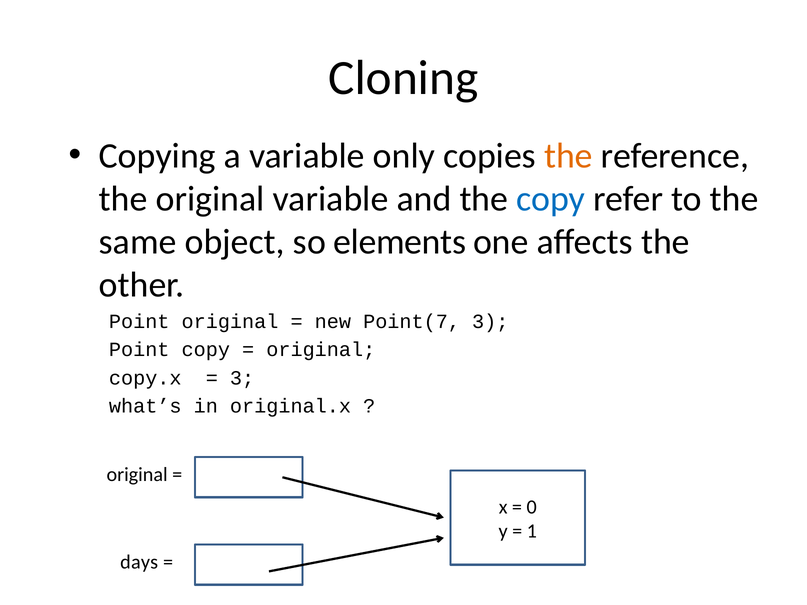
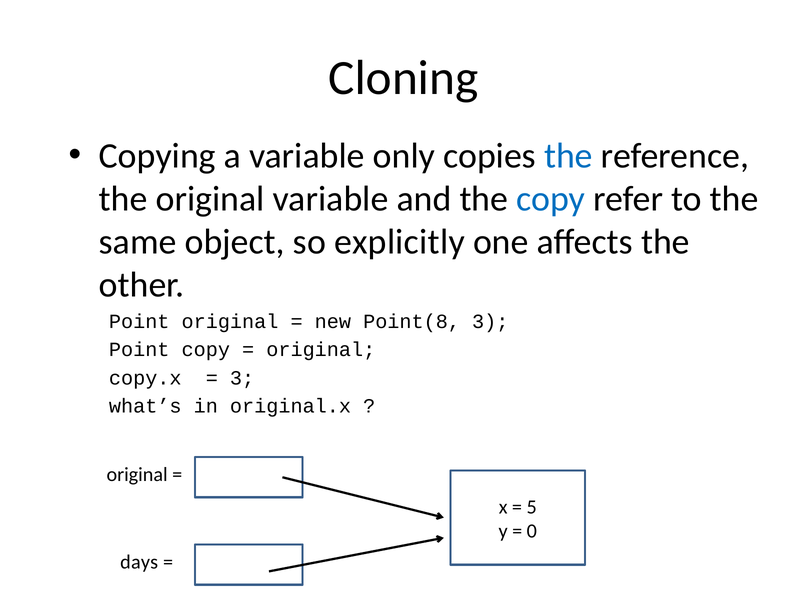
the at (568, 156) colour: orange -> blue
elements: elements -> explicitly
Point(7: Point(7 -> Point(8
0: 0 -> 5
1: 1 -> 0
